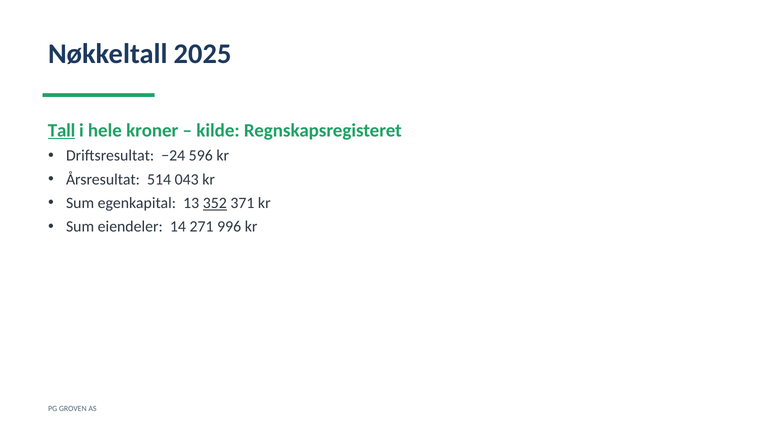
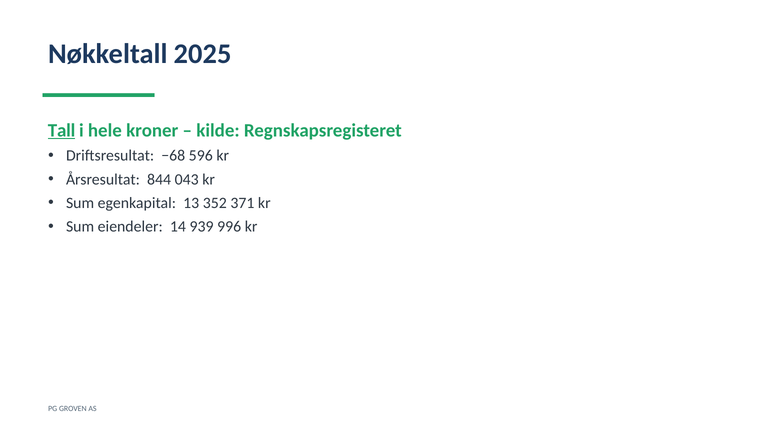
−24: −24 -> −68
514: 514 -> 844
352 underline: present -> none
271: 271 -> 939
